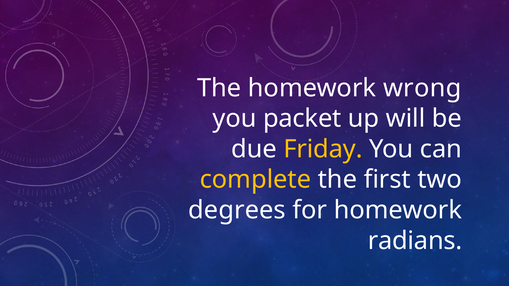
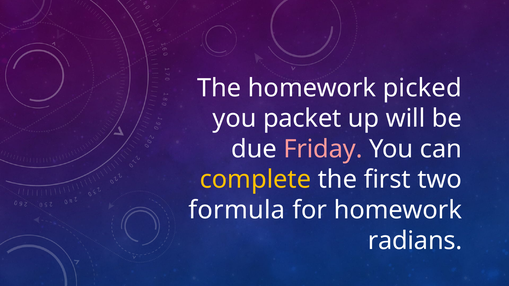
wrong: wrong -> picked
Friday colour: yellow -> pink
degrees: degrees -> formula
